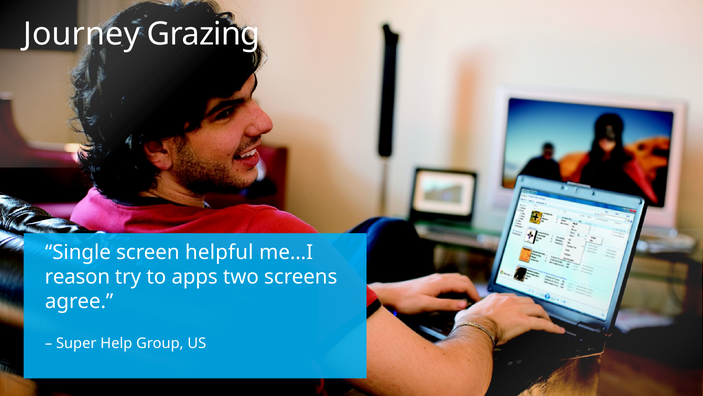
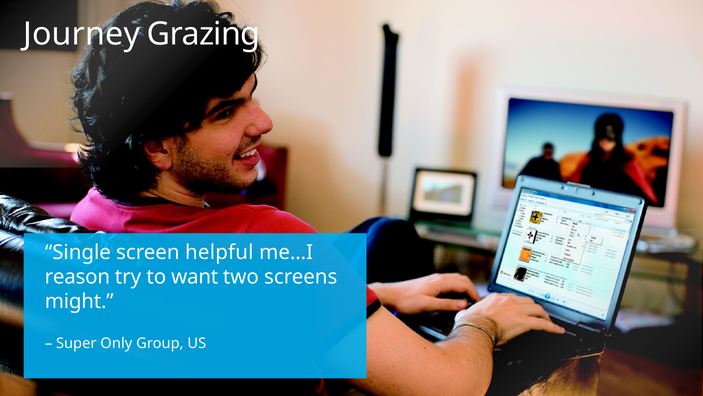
apps: apps -> want
agree: agree -> might
Help: Help -> Only
